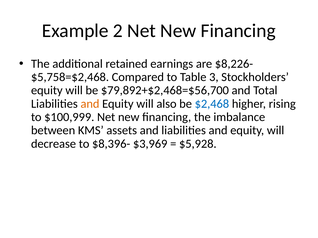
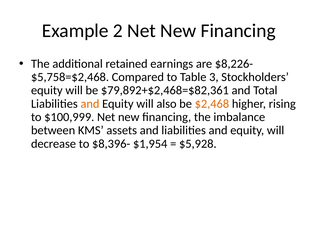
$79,892+$2,468=$56,700: $79,892+$2,468=$56,700 -> $79,892+$2,468=$82,361
$2,468 colour: blue -> orange
$3,969: $3,969 -> $1,954
